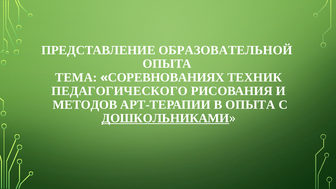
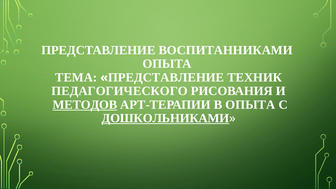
ОБРАЗОВАТЕЛЬНОЙ: ОБРАЗОВАТЕЛЬНОЙ -> ВОСПИТАННИКАМИ
СОРЕВНОВАНИЯХ at (166, 77): СОРЕВНОВАНИЯХ -> ПРЕДСТАВЛЕНИЕ
МЕТОДОВ underline: none -> present
